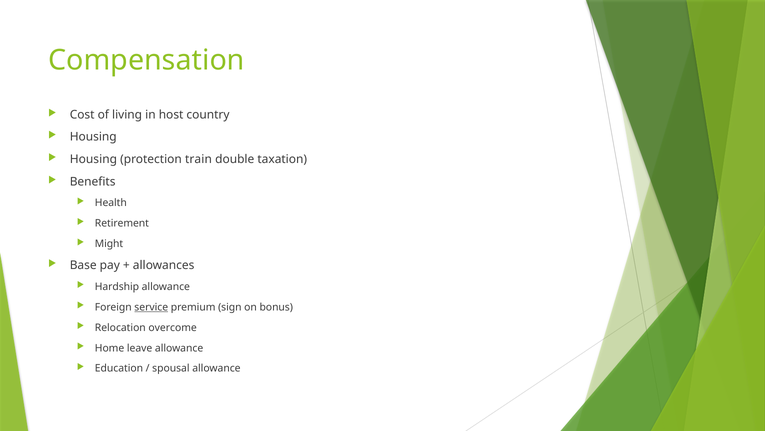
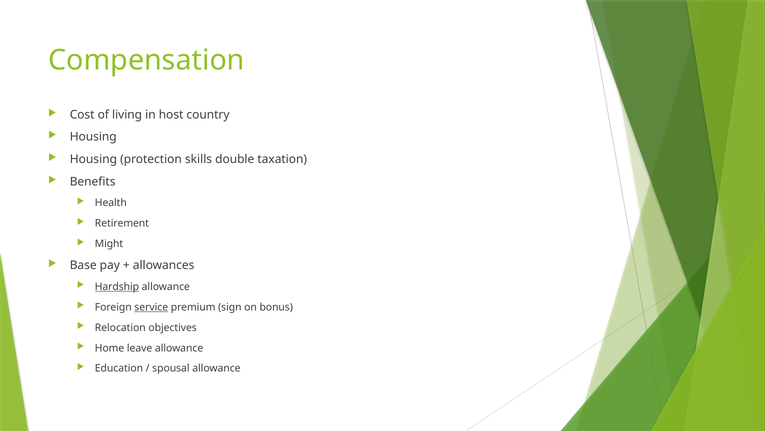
train: train -> skills
Hardship underline: none -> present
overcome: overcome -> objectives
